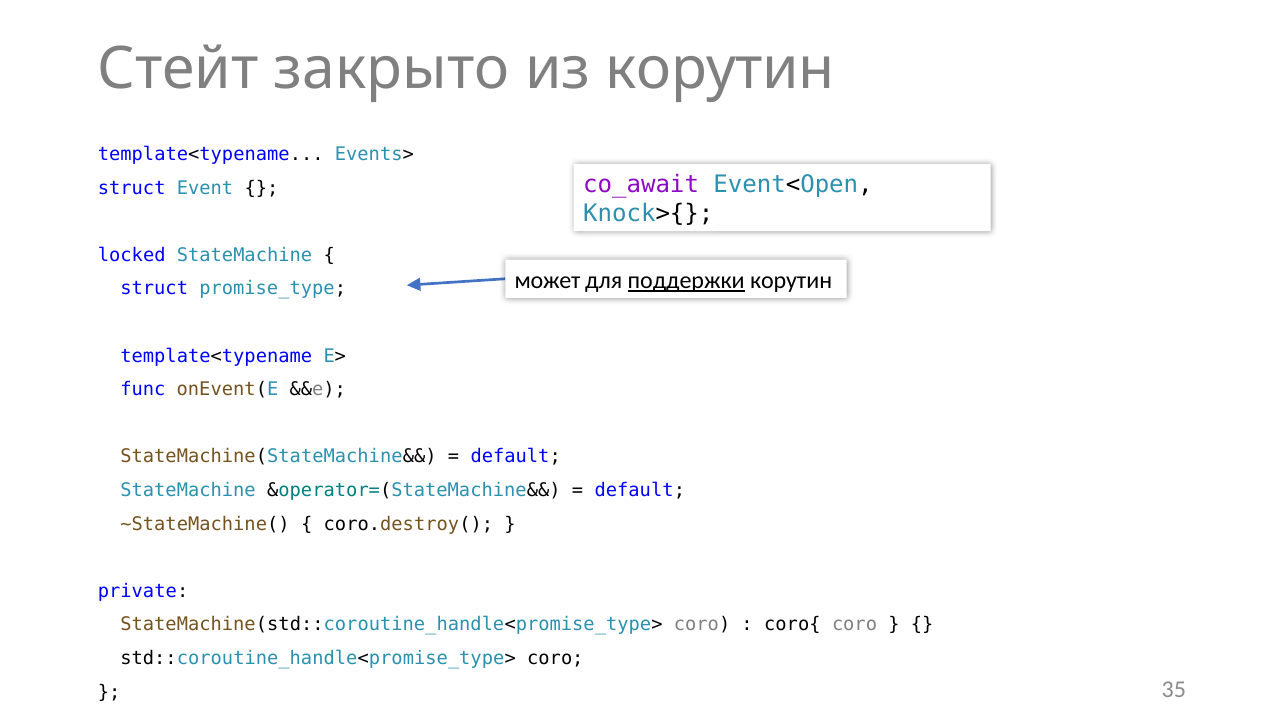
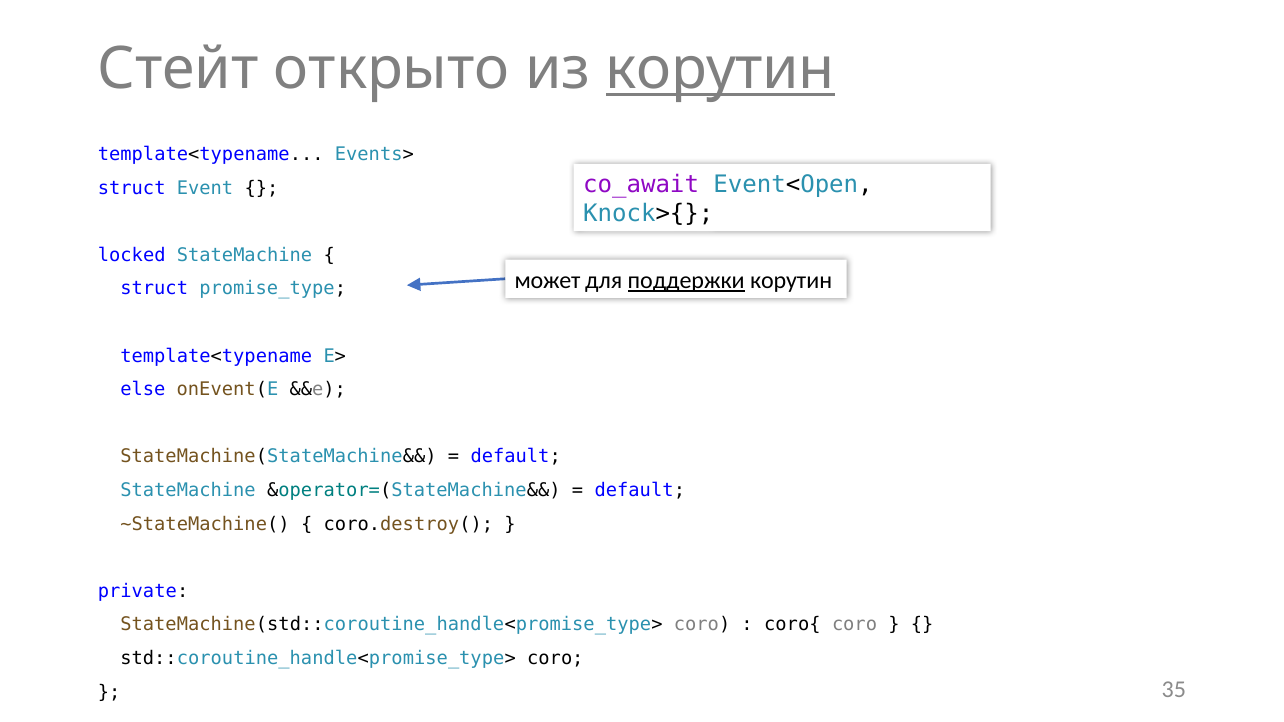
закрыто: закрыто -> открыто
корутин at (720, 69) underline: none -> present
func: func -> else
